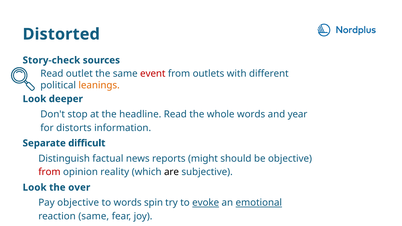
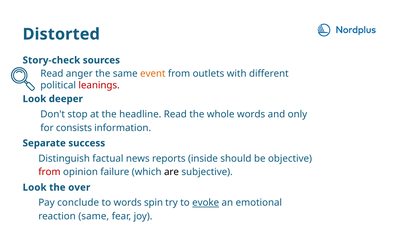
outlet: outlet -> anger
event colour: red -> orange
leanings colour: orange -> red
year: year -> only
distorts: distorts -> consists
difficult: difficult -> success
might: might -> inside
reality: reality -> failure
Pay objective: objective -> conclude
emotional underline: present -> none
